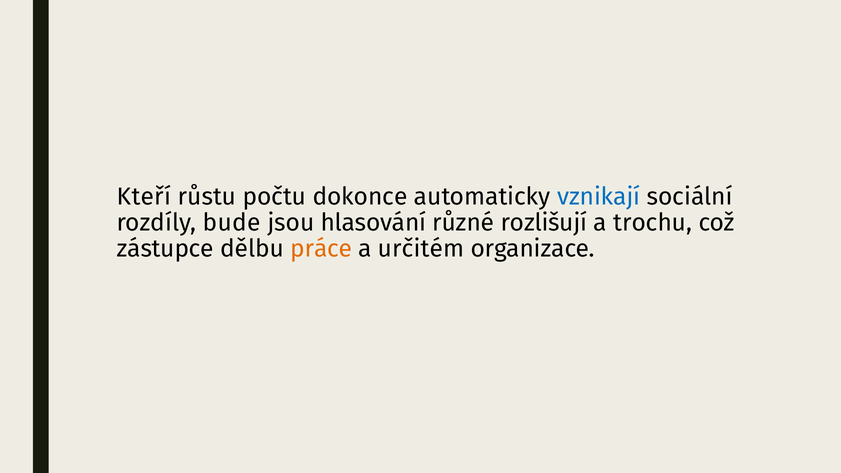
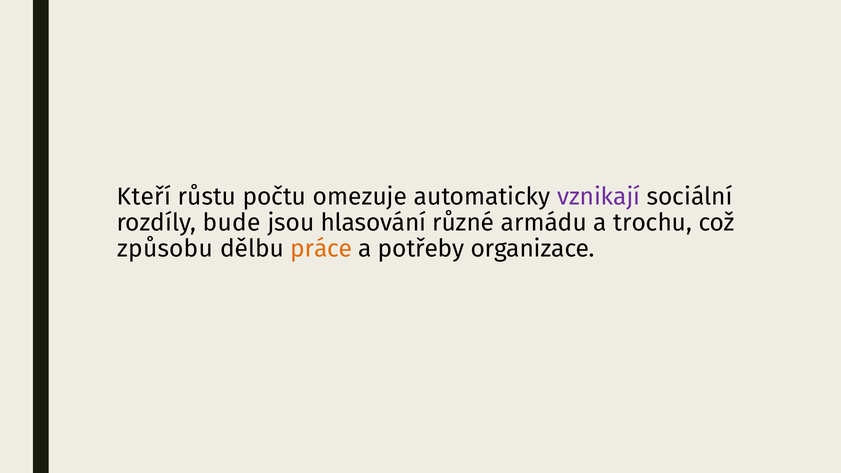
dokonce: dokonce -> omezuje
vznikají colour: blue -> purple
rozlišují: rozlišují -> armádu
zástupce: zástupce -> způsobu
určitém: určitém -> potřeby
